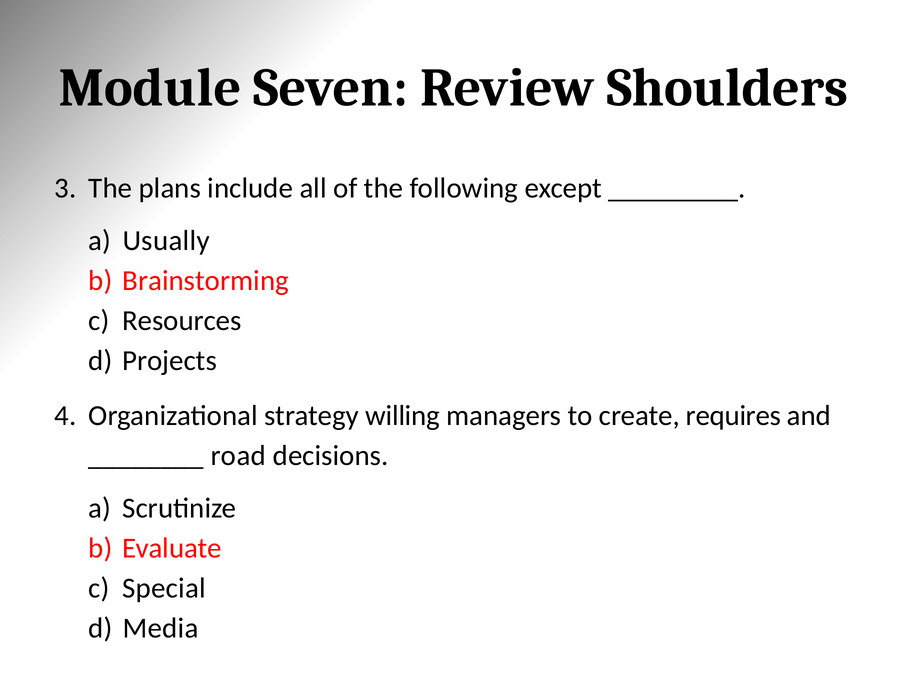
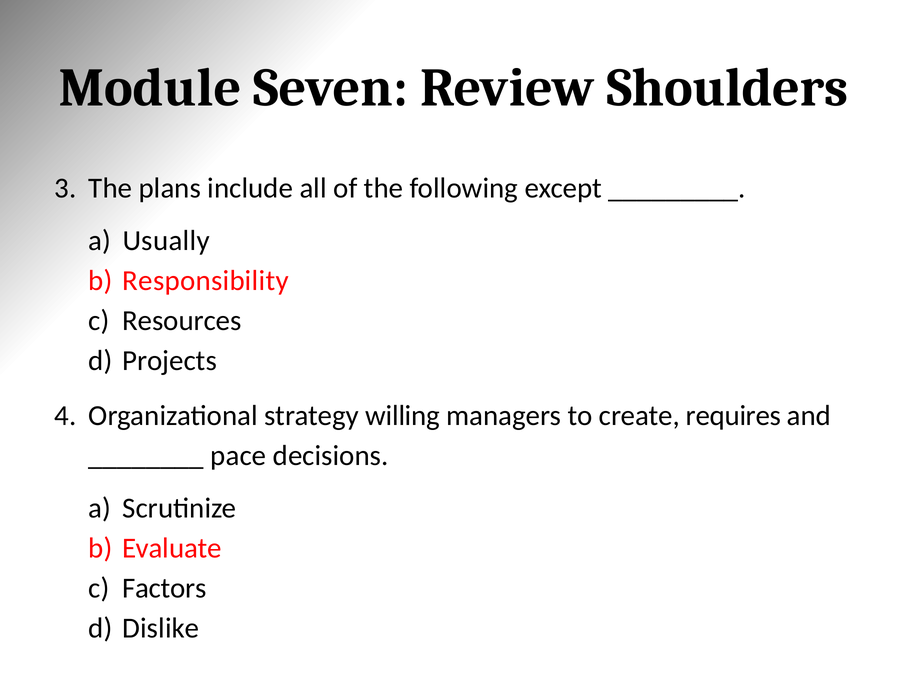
Brainstorming: Brainstorming -> Responsibility
road: road -> pace
Special: Special -> Factors
Media: Media -> Dislike
